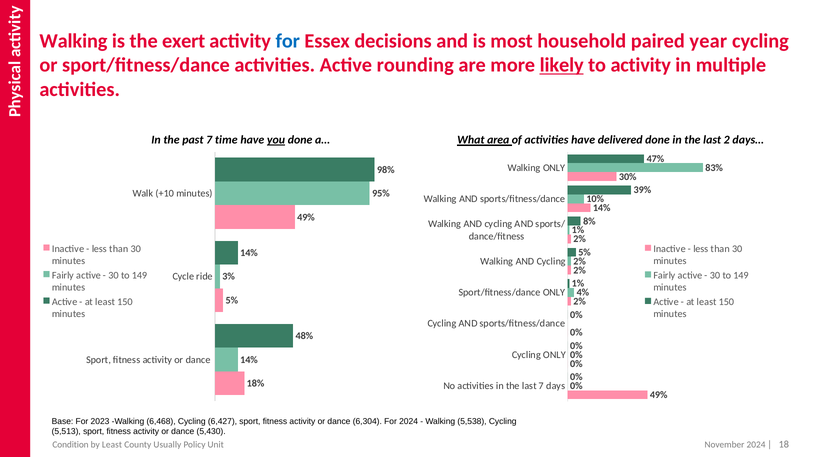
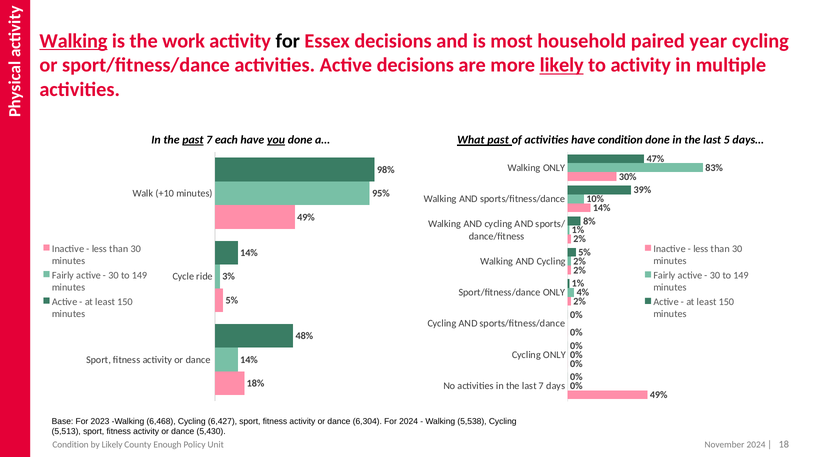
Walking at (73, 41) underline: none -> present
exert: exert -> work
for at (288, 41) colour: blue -> black
Active rounding: rounding -> decisions
past at (193, 140) underline: none -> present
time: time -> each
What area: area -> past
have delivered: delivered -> condition
2: 2 -> 5
by Least: Least -> Likely
Usually: Usually -> Enough
